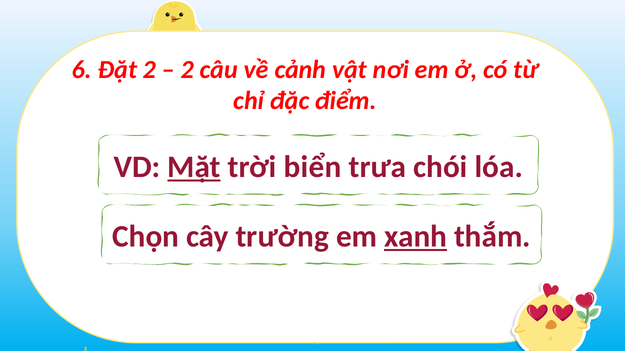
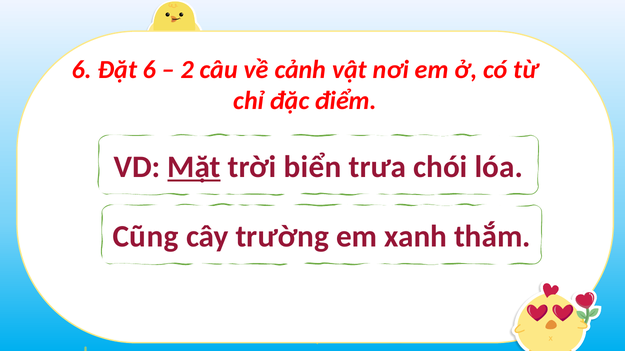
Đặt 2: 2 -> 6
Chọn: Chọn -> Cũng
xanh underline: present -> none
